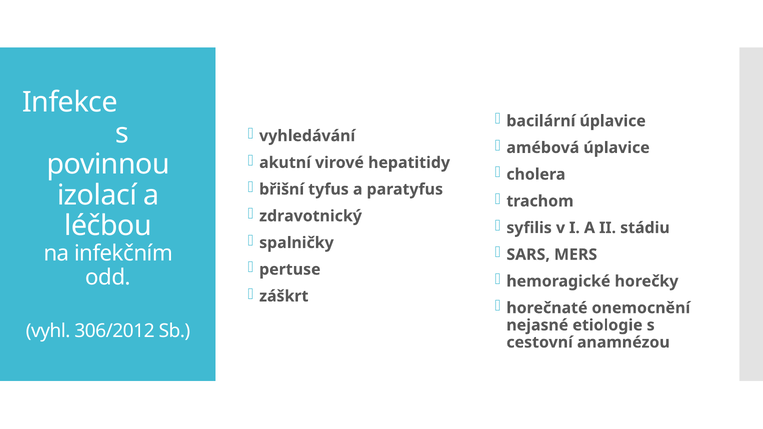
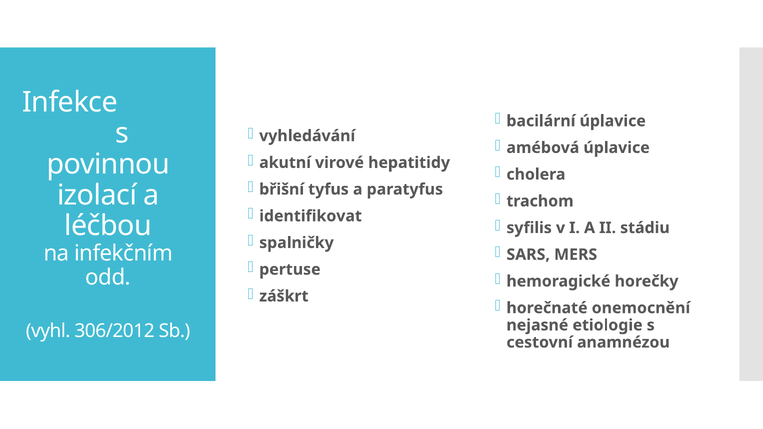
zdravotnický: zdravotnický -> identifikovat
